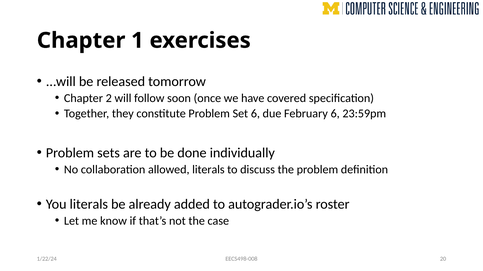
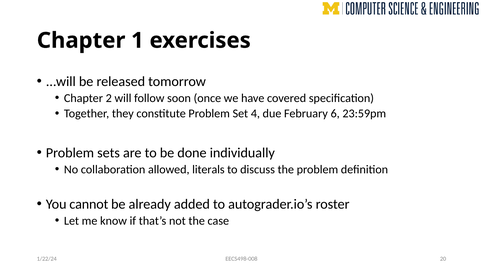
Set 6: 6 -> 4
You literals: literals -> cannot
